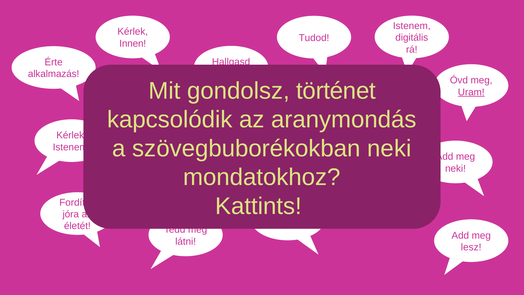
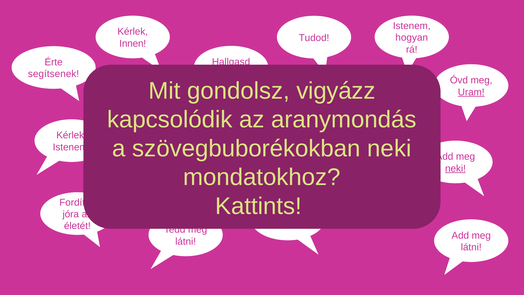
digitális: digitális -> hogyan
alkalmazás: alkalmazás -> segítsenek
történet: történet -> vigyázz
neki at (455, 168) underline: none -> present
lesz at (471, 247): lesz -> látni
